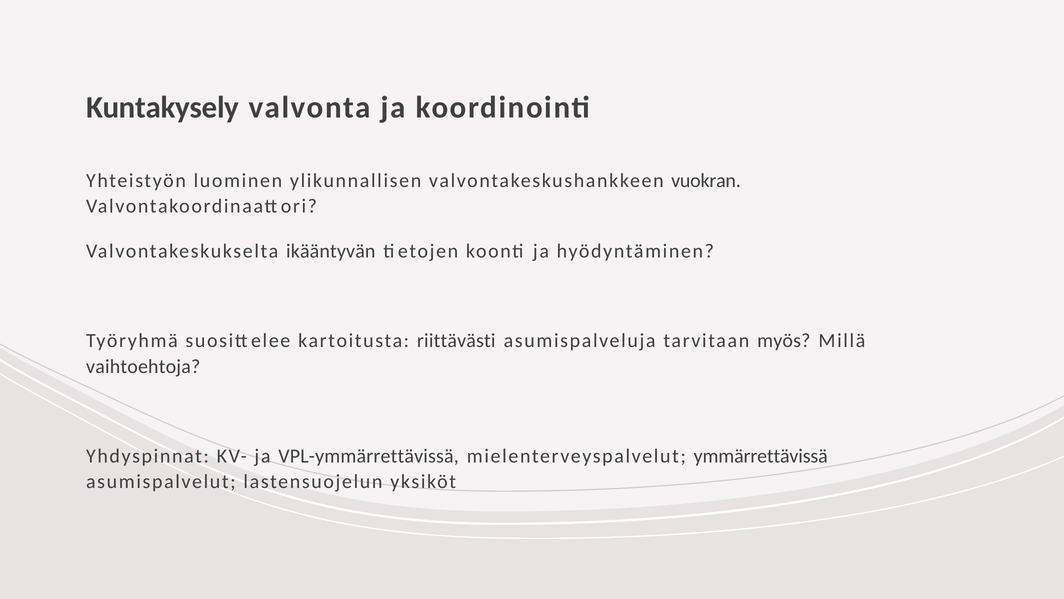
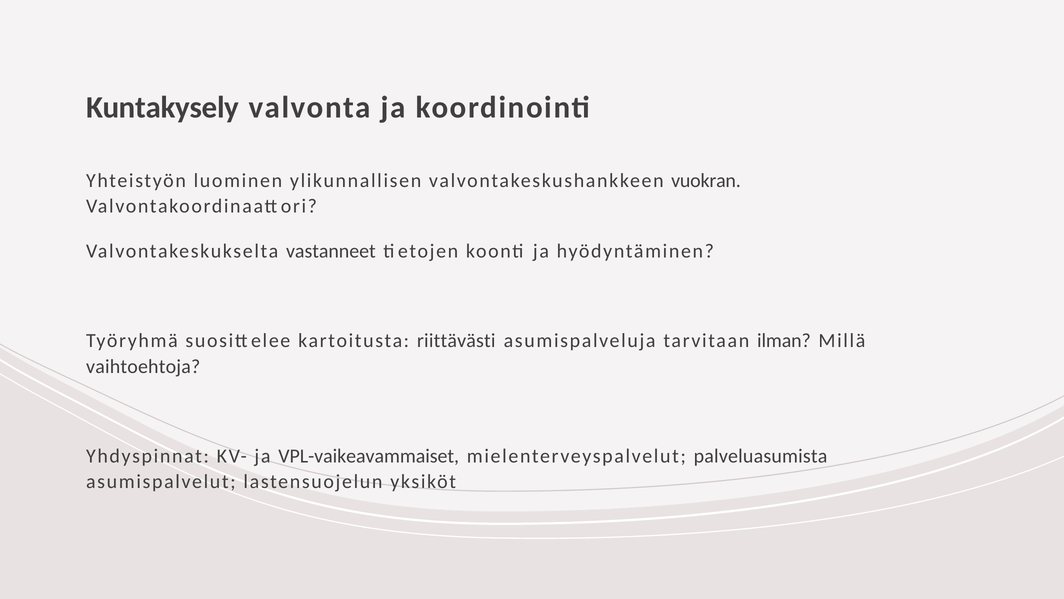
ikääntyvän: ikääntyvän -> vastanneet
myös: myös -> ilman
VPL-ymmärrettävissä: VPL-ymmärrettävissä -> VPL-vaikeavammaiset
ymmärrettävissä: ymmärrettävissä -> palveluasumista
